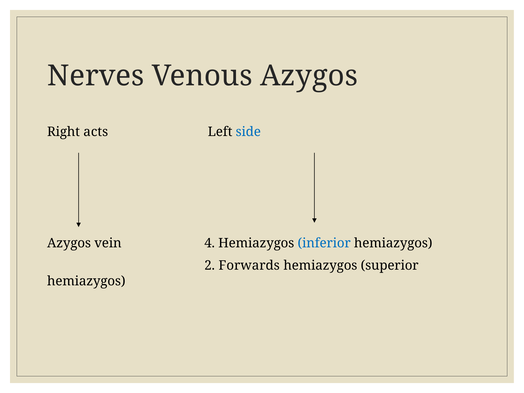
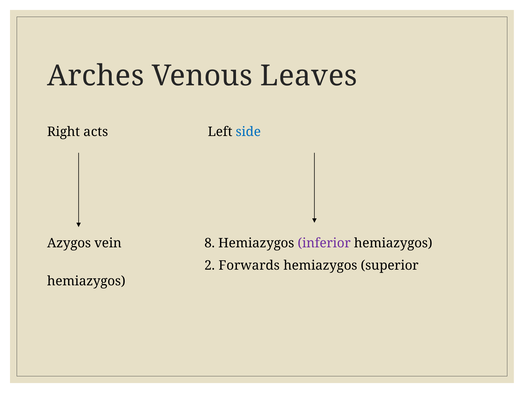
Nerves: Nerves -> Arches
Venous Azygos: Azygos -> Leaves
4: 4 -> 8
inferior colour: blue -> purple
